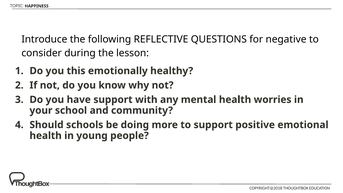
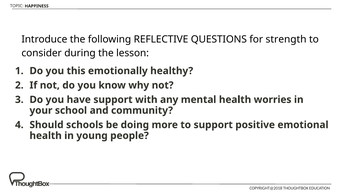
negative: negative -> strength
